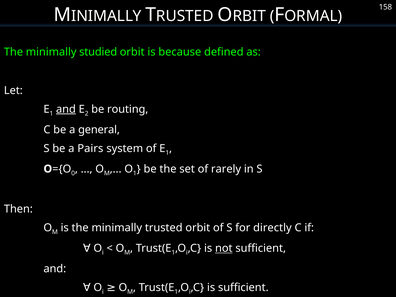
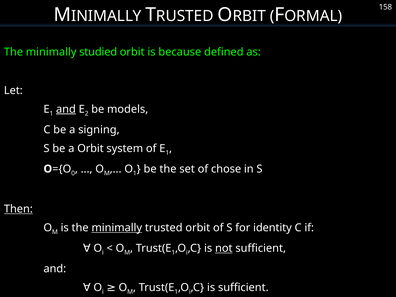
routing: routing -> models
general: general -> signing
a Pairs: Pairs -> Orbit
rarely: rarely -> chose
Then underline: none -> present
minimally at (117, 228) underline: none -> present
directly: directly -> identity
